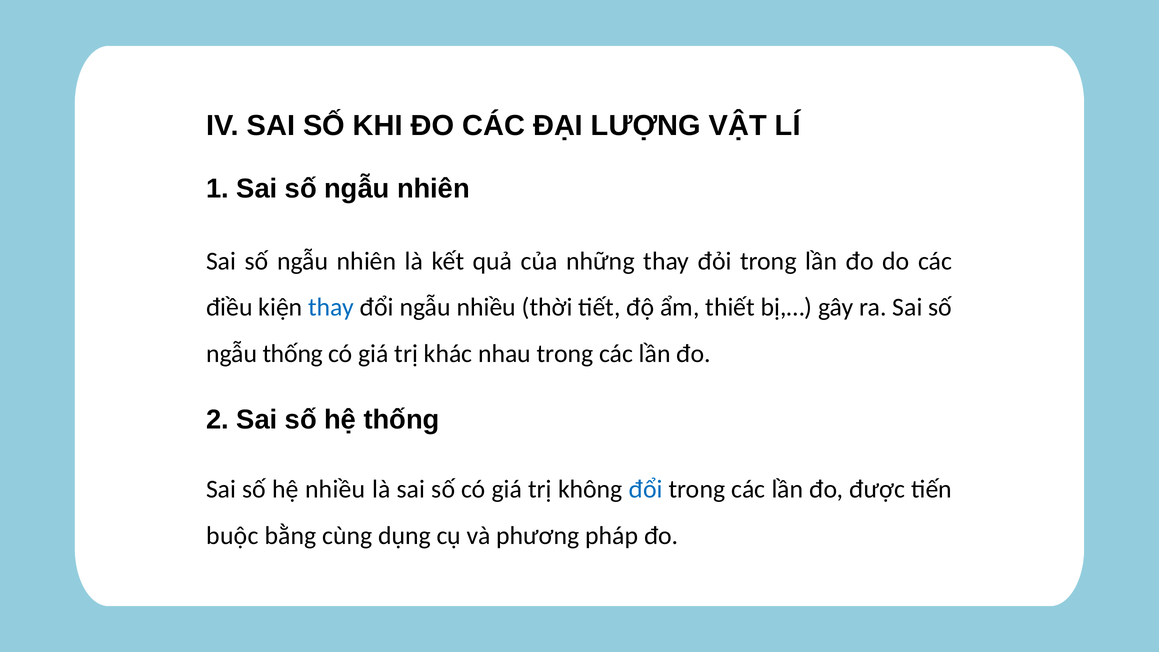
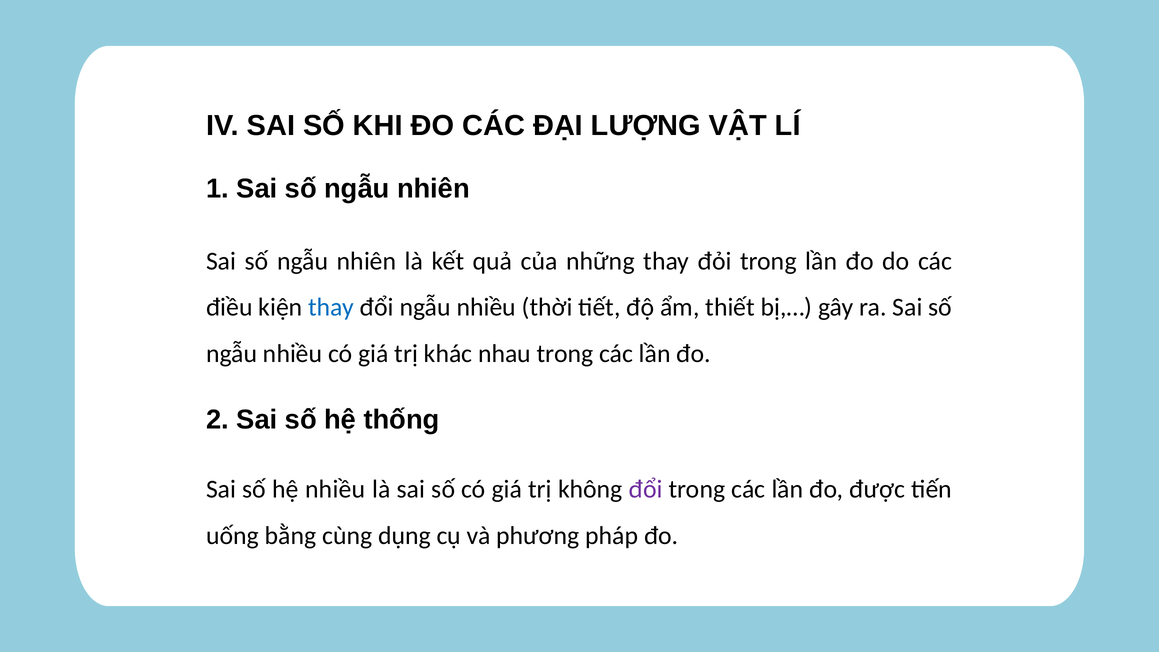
thống at (293, 354): thống -> nhiều
đổi at (646, 489) colour: blue -> purple
buộc: buộc -> uống
